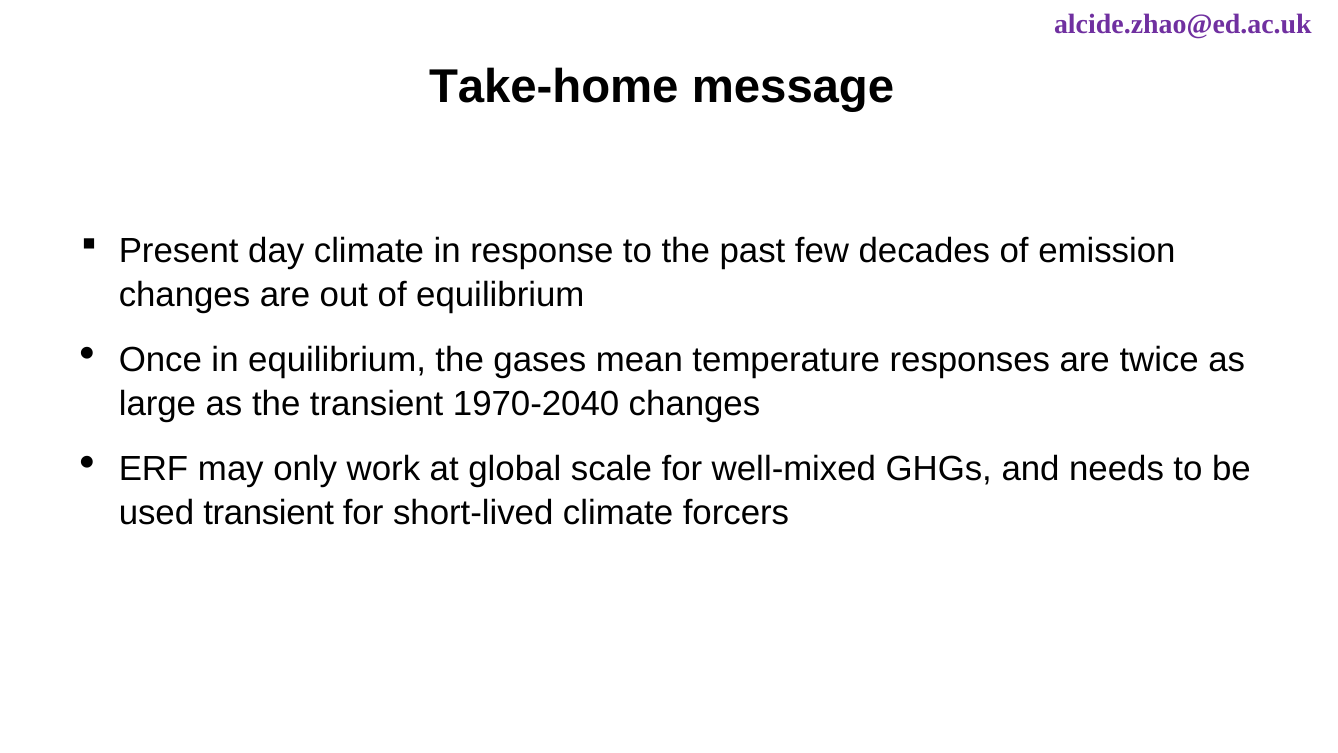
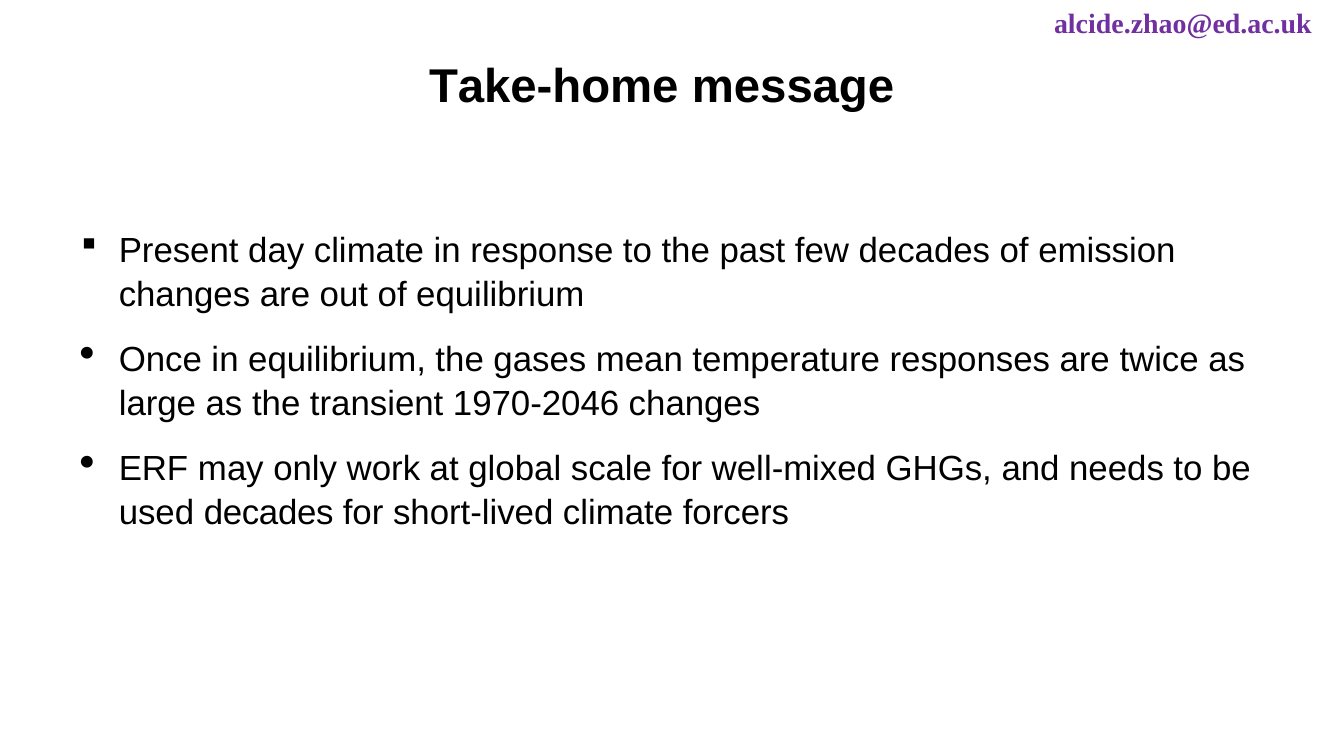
1970-2040: 1970-2040 -> 1970-2046
used transient: transient -> decades
